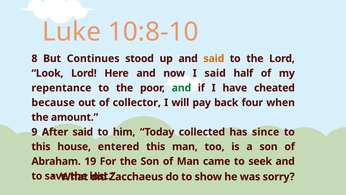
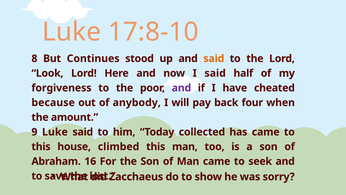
10:8-10: 10:8-10 -> 17:8-10
repentance: repentance -> forgiveness
and at (181, 88) colour: green -> purple
collector: collector -> anybody
9 After: After -> Luke
has since: since -> came
entered: entered -> climbed
19: 19 -> 16
